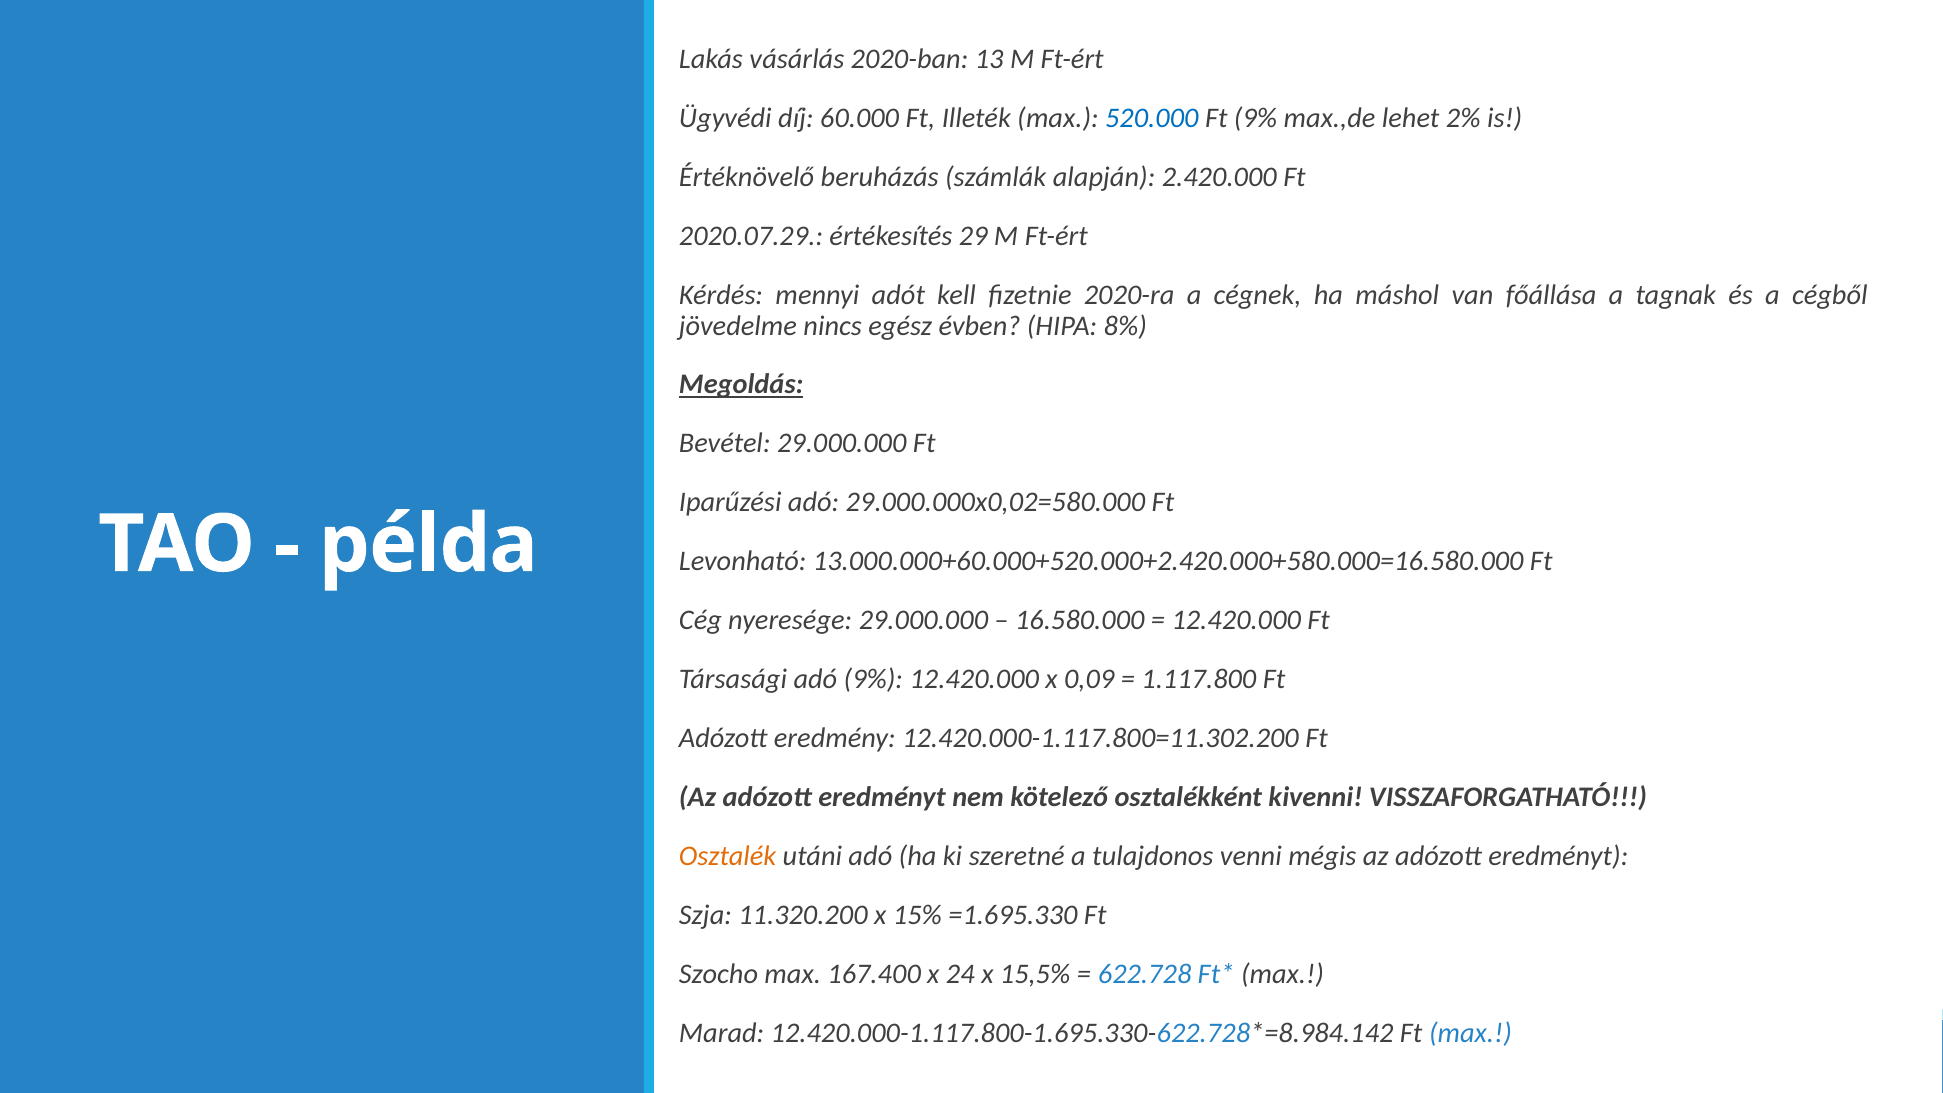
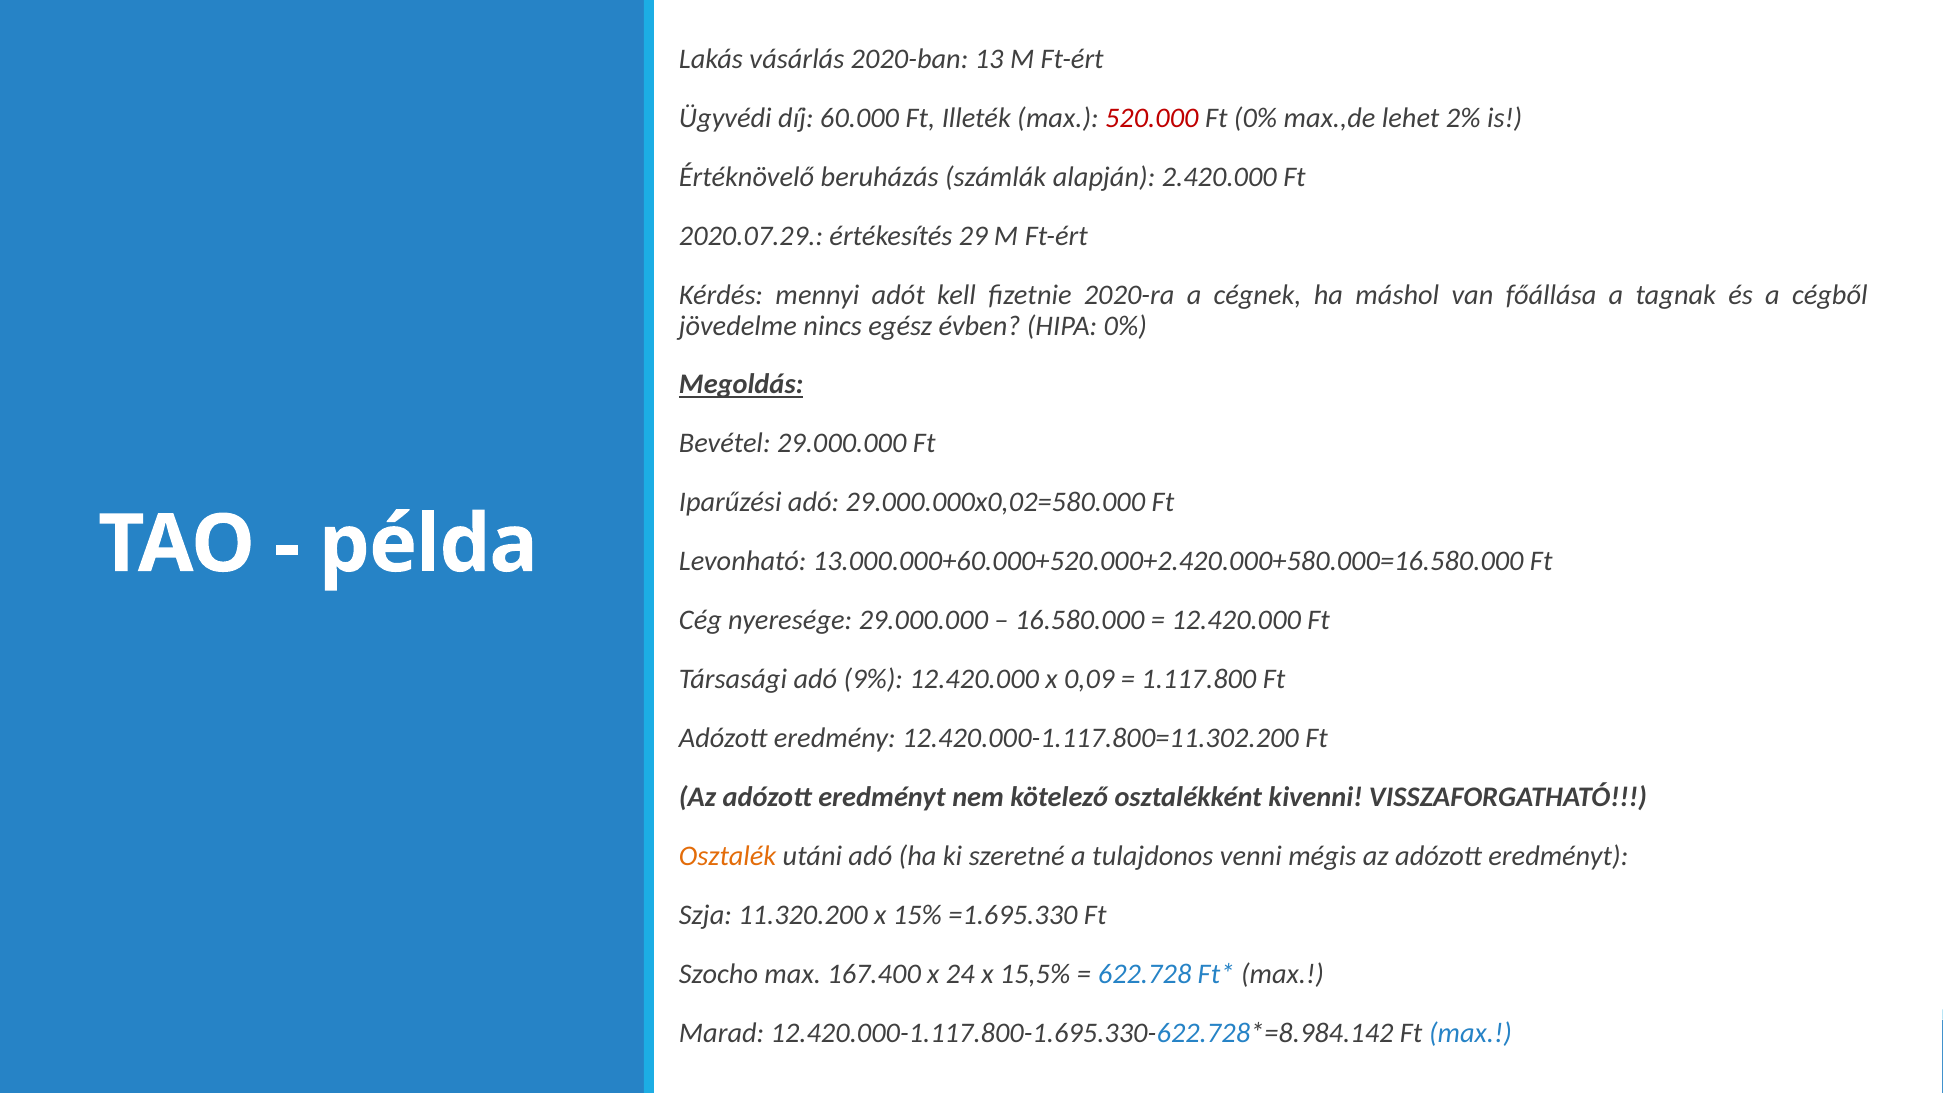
520.000 colour: blue -> red
Ft 9%: 9% -> 0%
HIPA 8%: 8% -> 0%
